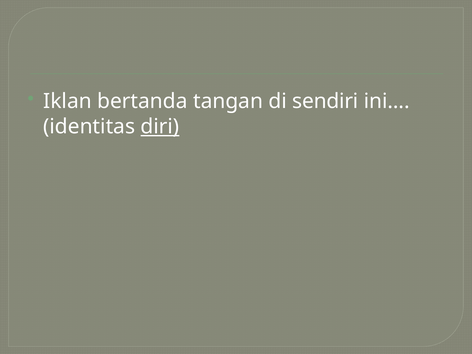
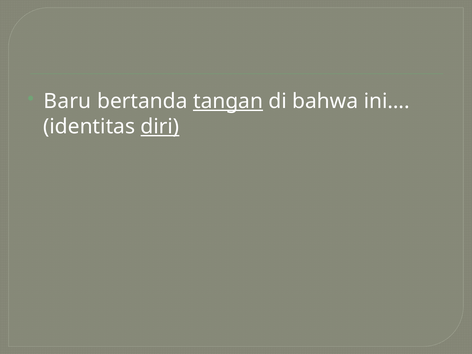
Iklan: Iklan -> Baru
tangan underline: none -> present
sendiri: sendiri -> bahwa
